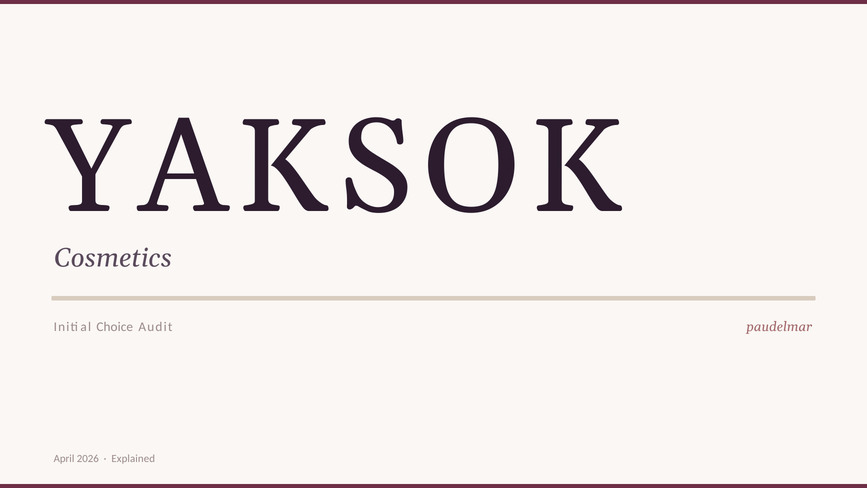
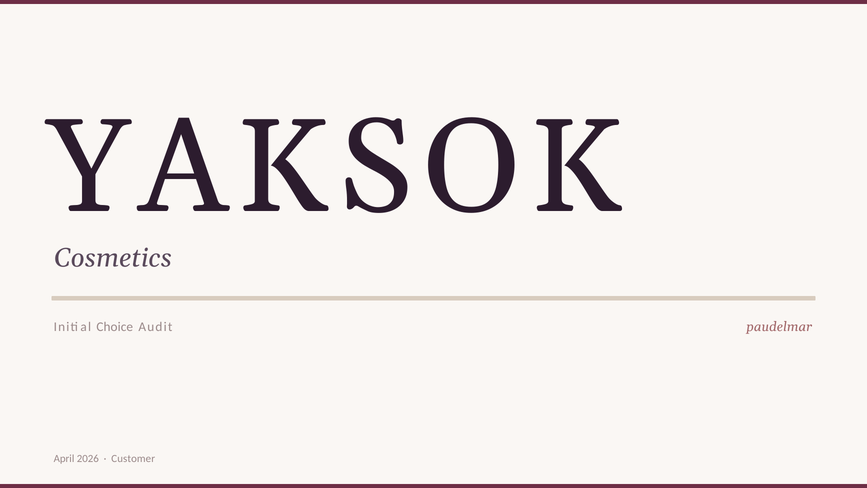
Explained: Explained -> Customer
